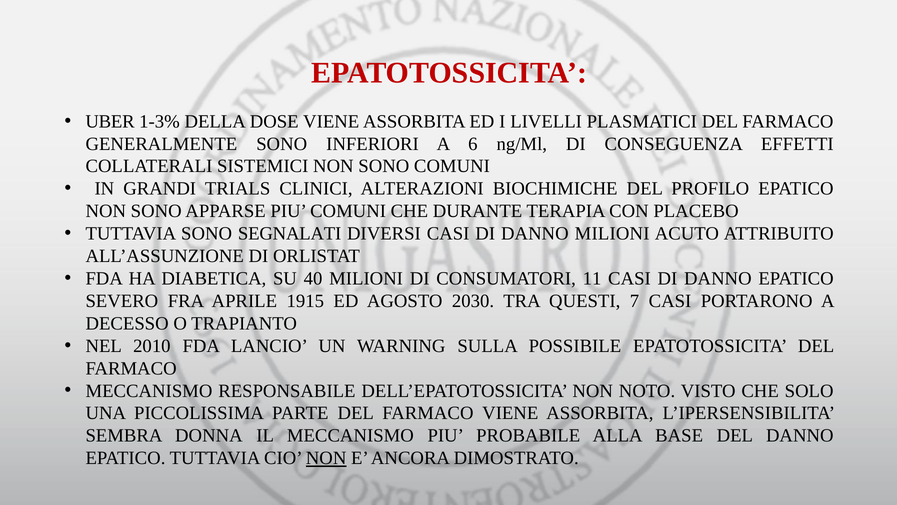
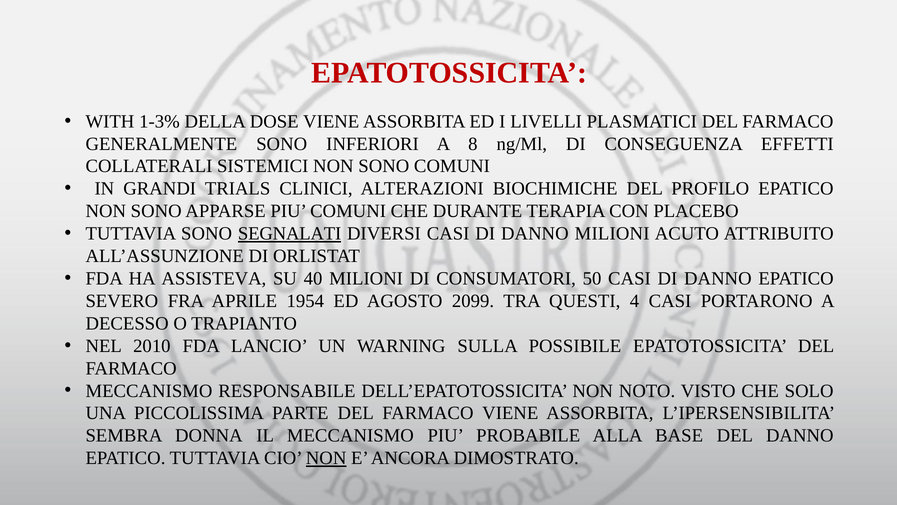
UBER: UBER -> WITH
6: 6 -> 8
SEGNALATI underline: none -> present
DIABETICA: DIABETICA -> ASSISTEVA
11: 11 -> 50
1915: 1915 -> 1954
2030: 2030 -> 2099
7: 7 -> 4
